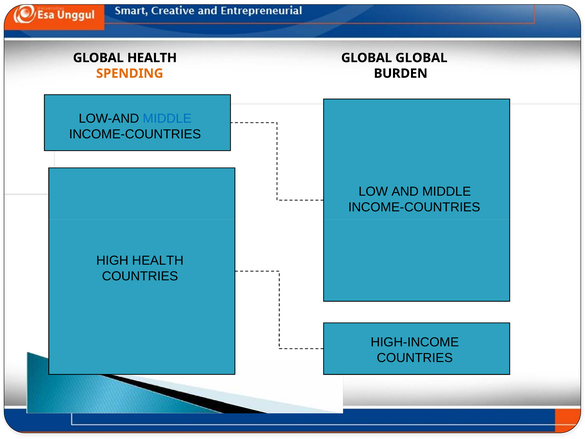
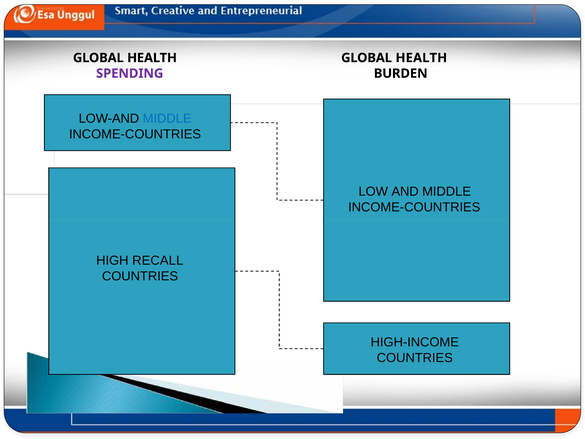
GLOBAL at (421, 58): GLOBAL -> HEALTH
SPENDING colour: orange -> purple
HIGH HEALTH: HEALTH -> RECALL
